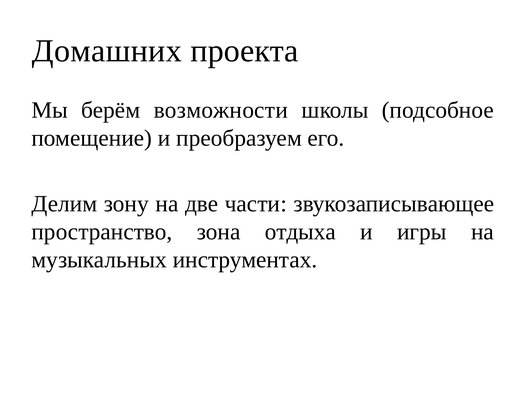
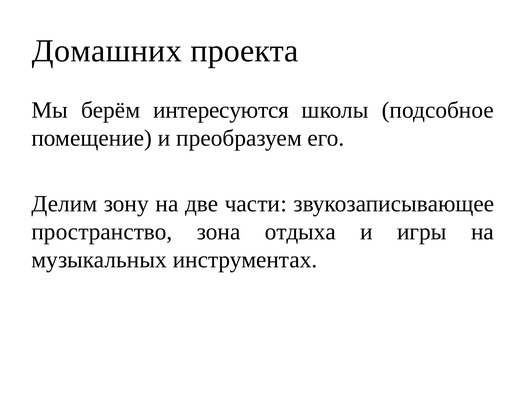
возможности: возможности -> интересуются
